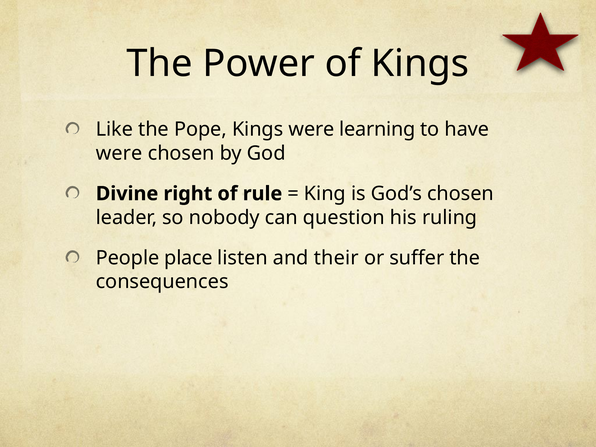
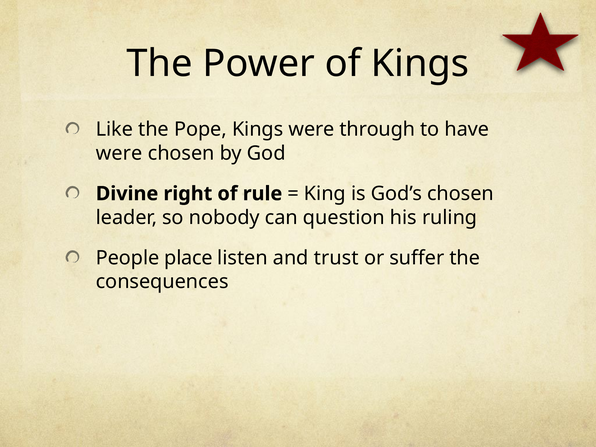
learning: learning -> through
their: their -> trust
